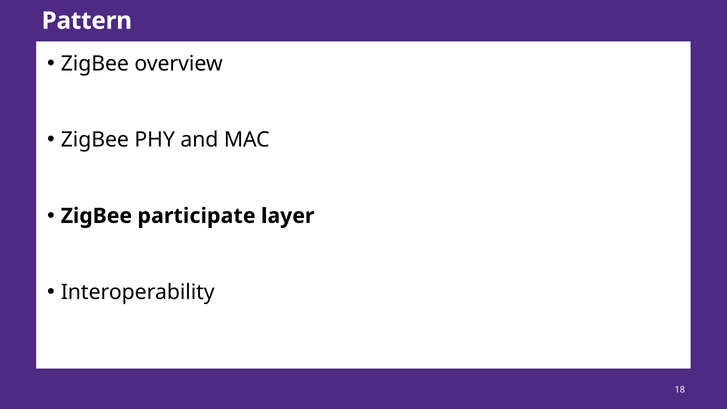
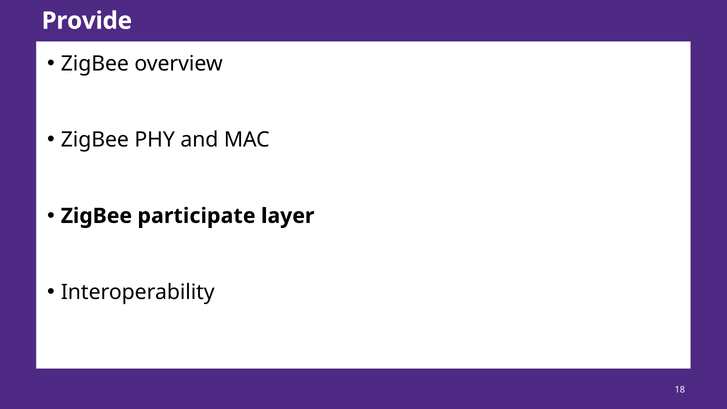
Pattern: Pattern -> Provide
